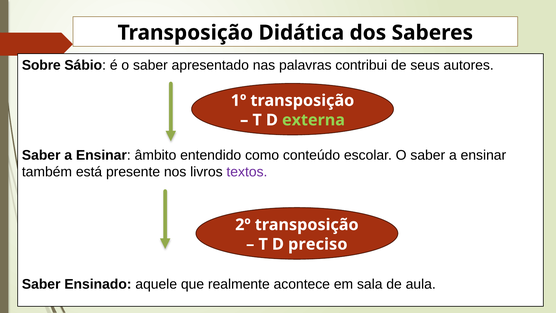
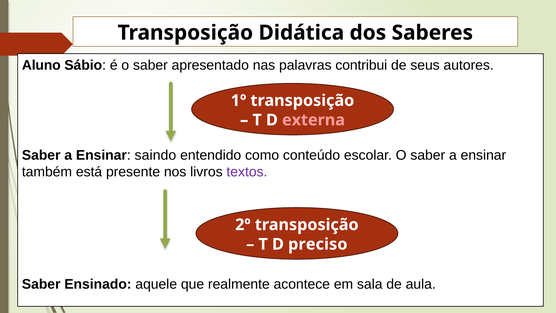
Sobre: Sobre -> Aluno
externa colour: light green -> pink
âmbito: âmbito -> saindo
